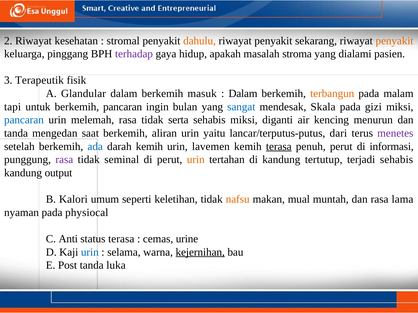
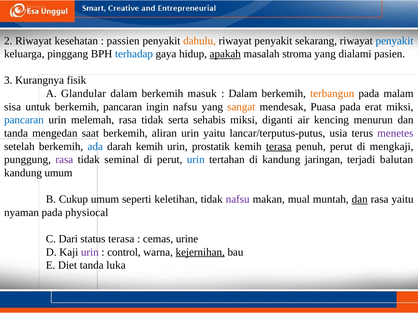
stromal: stromal -> passien
penyakit at (395, 41) colour: orange -> blue
terhadap colour: purple -> blue
apakah underline: none -> present
Terapeutik: Terapeutik -> Kurangnya
tapi: tapi -> sisa
ingin bulan: bulan -> nafsu
sangat colour: blue -> orange
Skala: Skala -> Puasa
gizi: gizi -> erat
dari: dari -> usia
lavemen: lavemen -> prostatik
informasi: informasi -> mengkaji
urin at (196, 160) colour: orange -> blue
tertutup: tertutup -> jaringan
terjadi sehabis: sehabis -> balutan
kandung output: output -> umum
Kalori: Kalori -> Cukup
nafsu at (238, 200) colour: orange -> purple
dan at (360, 200) underline: none -> present
rasa lama: lama -> yaitu
Anti: Anti -> Dari
urin at (90, 252) colour: blue -> purple
selama: selama -> control
Post: Post -> Diet
